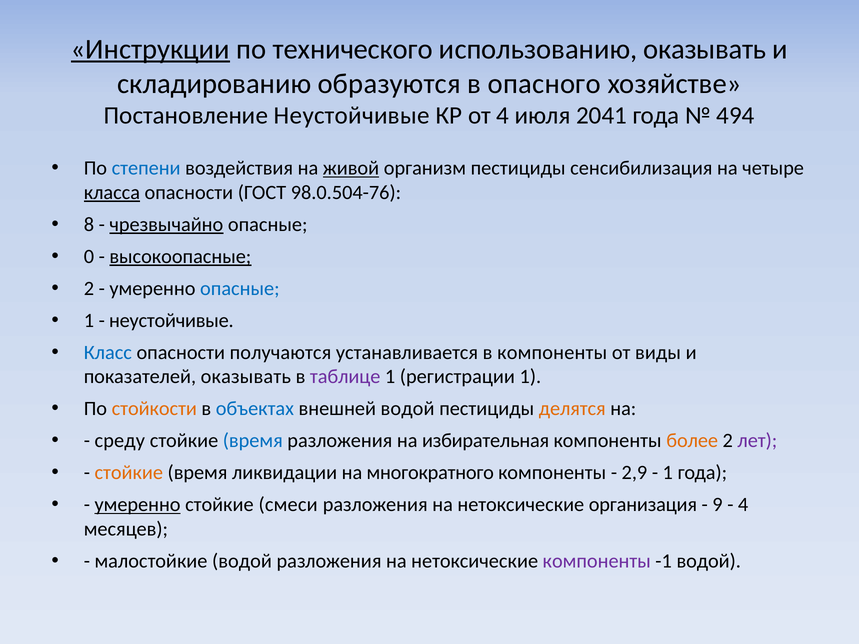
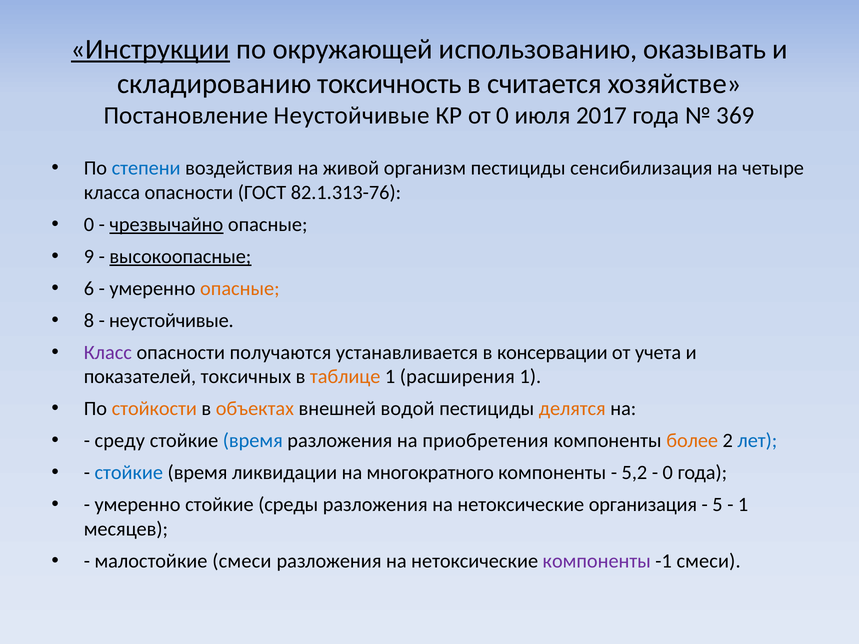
технического: технического -> окружающей
образуются: образуются -> токсичность
опасного: опасного -> считается
от 4: 4 -> 0
2041: 2041 -> 2017
494: 494 -> 369
живой underline: present -> none
класса underline: present -> none
98.0.504-76: 98.0.504-76 -> 82.1.313-76
8 at (89, 225): 8 -> 0
0: 0 -> 9
2 at (89, 289): 2 -> 6
опасные at (240, 289) colour: blue -> orange
1 at (89, 321): 1 -> 8
Класс colour: blue -> purple
в компоненты: компоненты -> консервации
виды: виды -> учета
показателей оказывать: оказывать -> токсичных
таблице colour: purple -> orange
регистрации: регистрации -> расширения
объектах colour: blue -> orange
избирательная: избирательная -> приобретения
лет colour: purple -> blue
стойкие at (129, 473) colour: orange -> blue
2,9: 2,9 -> 5,2
1 at (668, 473): 1 -> 0
умеренно at (138, 505) underline: present -> none
смеси: смеси -> среды
9: 9 -> 5
4 at (743, 505): 4 -> 1
малостойкие водой: водой -> смеси
-1 водой: водой -> смеси
